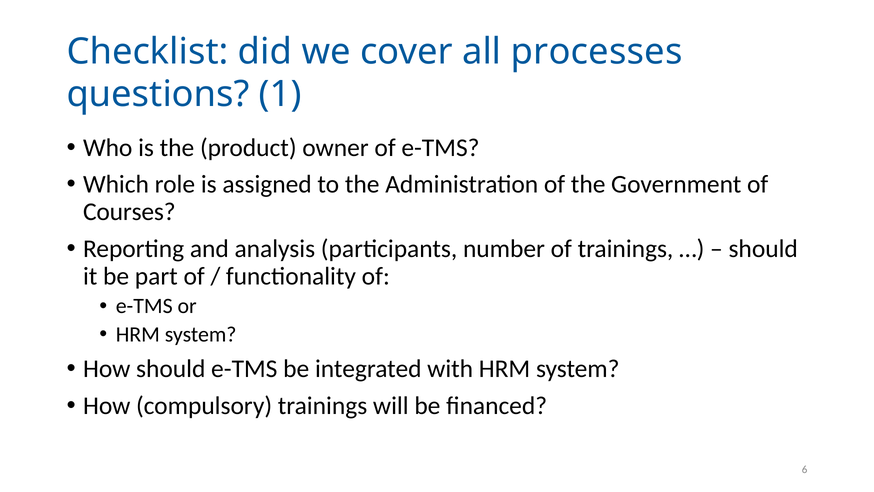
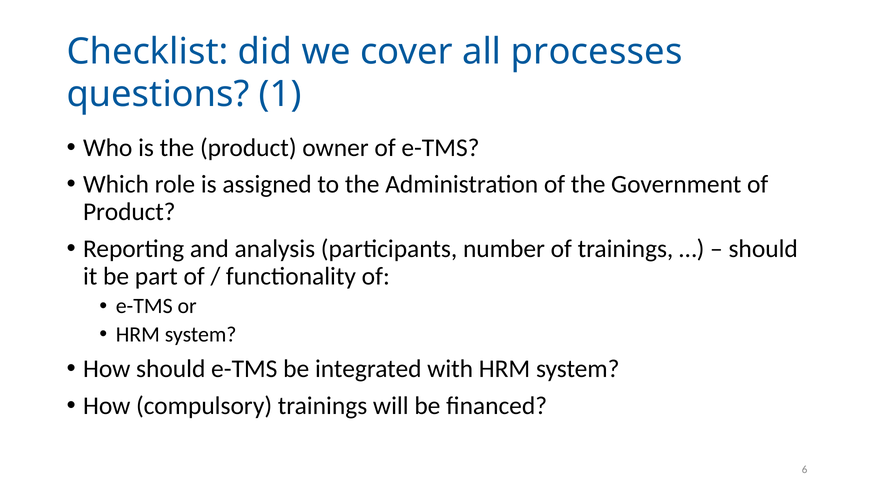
Courses at (129, 212): Courses -> Product
